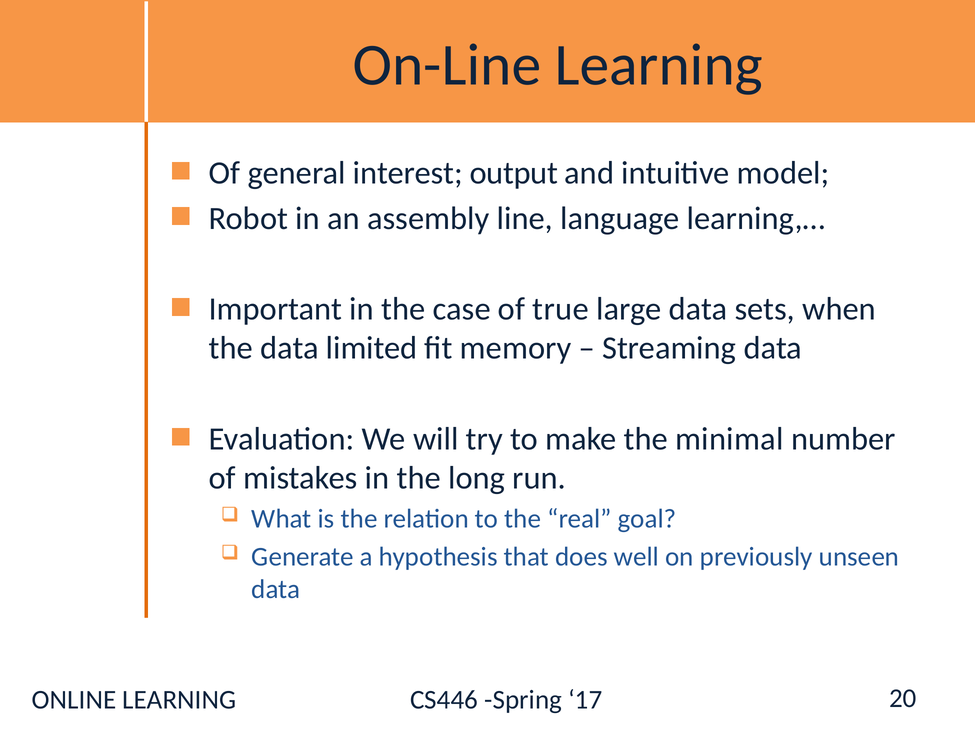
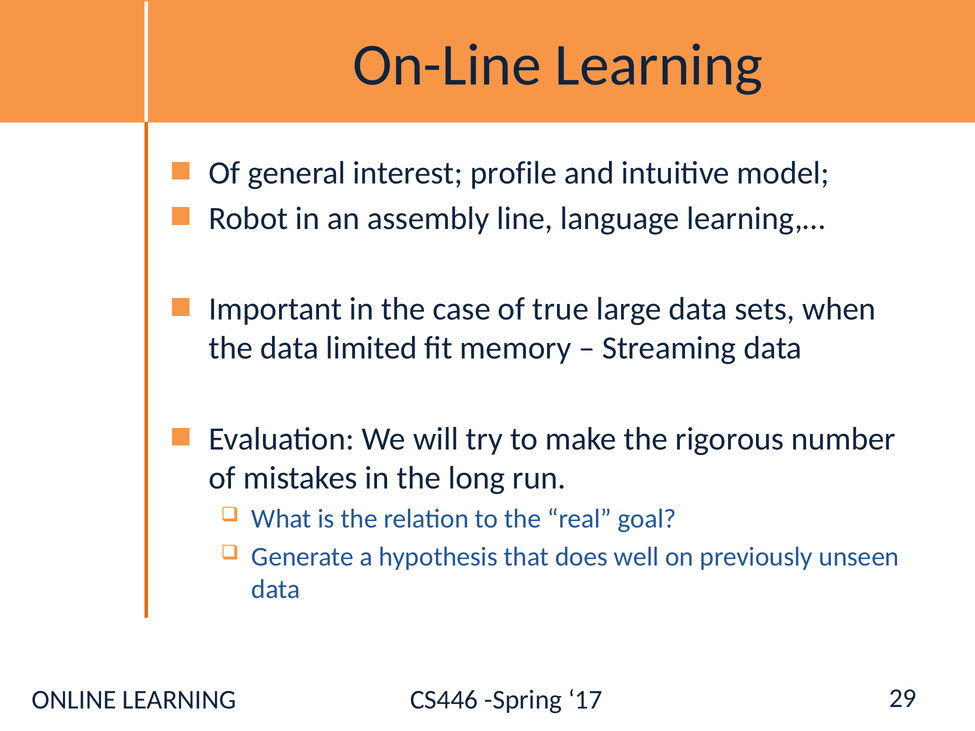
output: output -> profile
minimal: minimal -> rigorous
20: 20 -> 29
